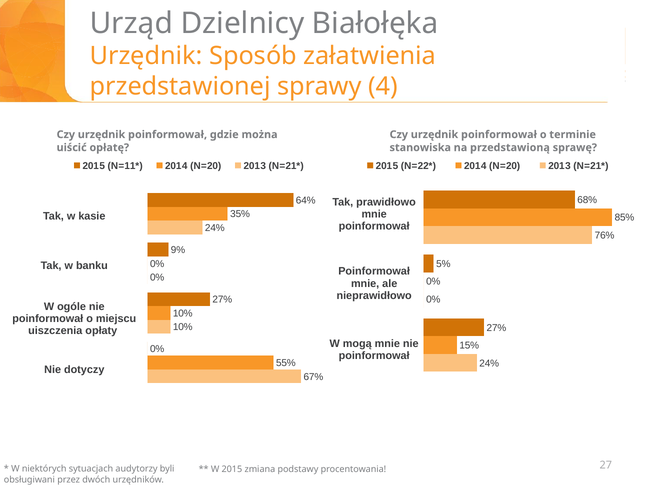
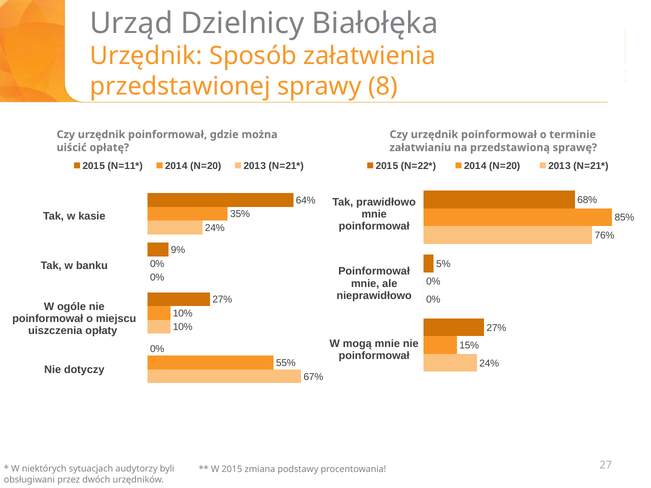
4: 4 -> 8
stanowiska: stanowiska -> załatwianiu
